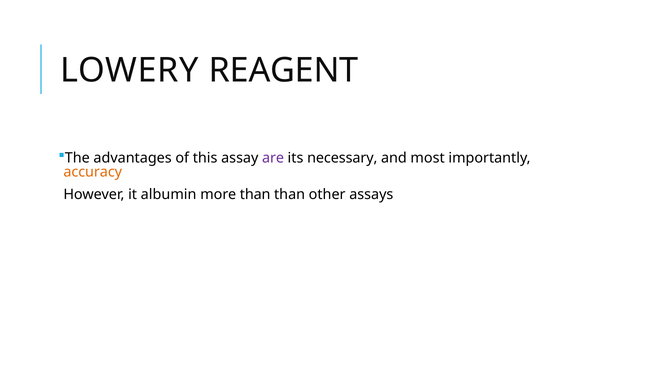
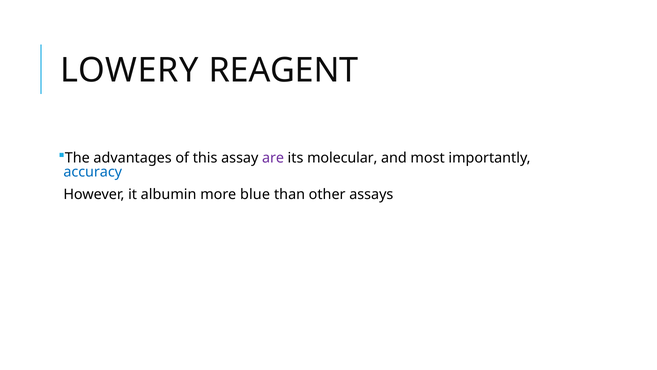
necessary: necessary -> molecular
accuracy colour: orange -> blue
more than: than -> blue
